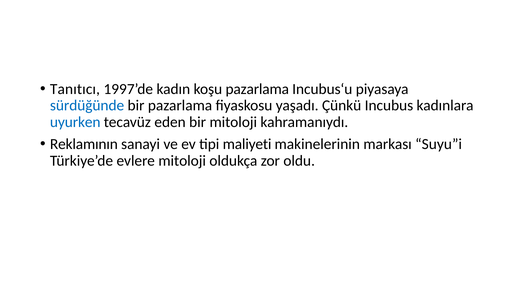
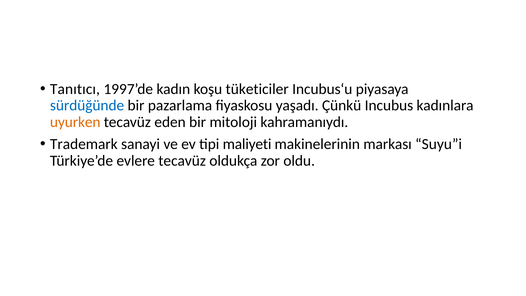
koşu pazarlama: pazarlama -> tüketiciler
uyurken colour: blue -> orange
Reklamının: Reklamının -> Trademark
evlere mitoloji: mitoloji -> tecavüz
